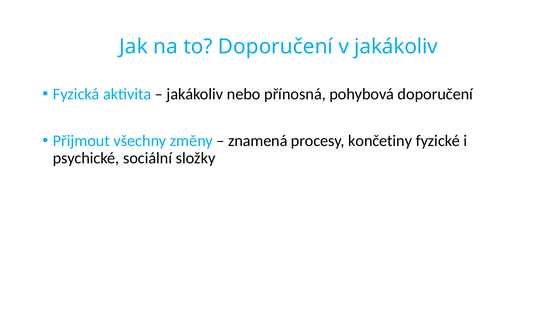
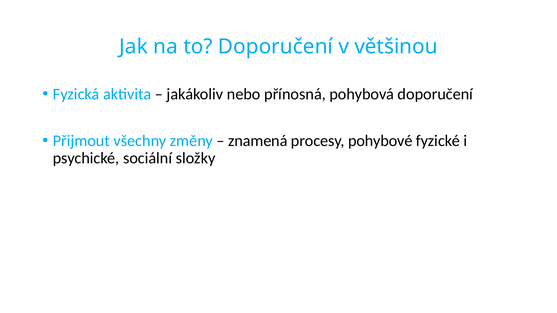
v jakákoliv: jakákoliv -> většinou
končetiny: končetiny -> pohybové
